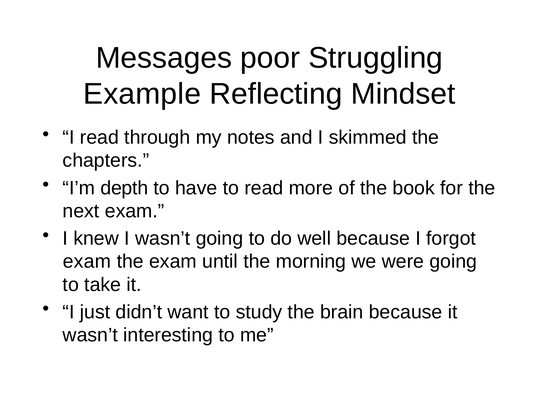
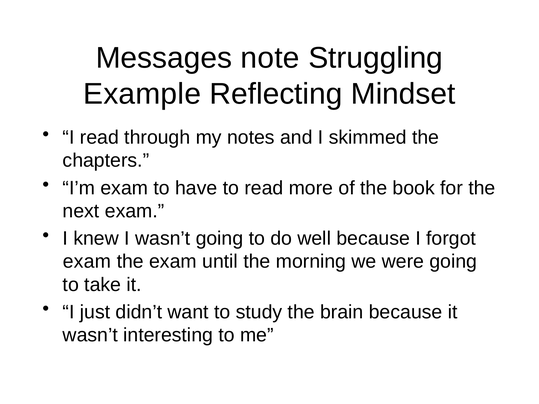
poor: poor -> note
I’m depth: depth -> exam
